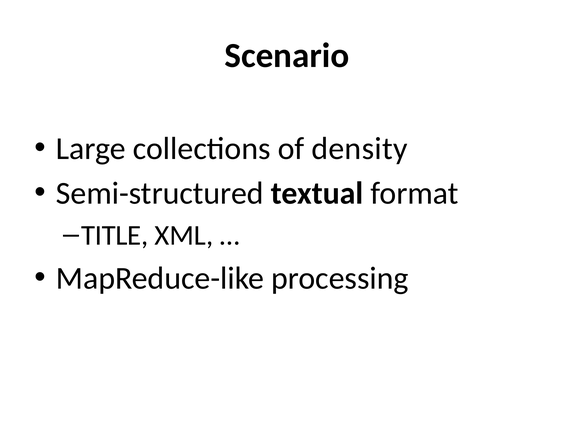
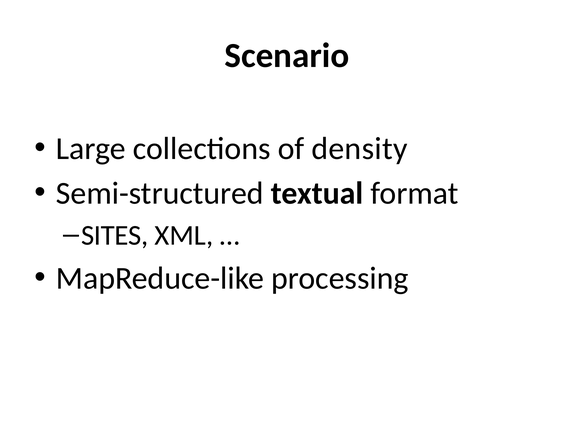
TITLE: TITLE -> SITES
